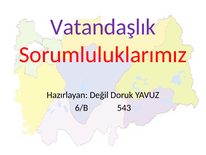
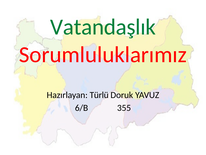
Vatandaşlık colour: purple -> green
Değil: Değil -> Türlü
543: 543 -> 355
